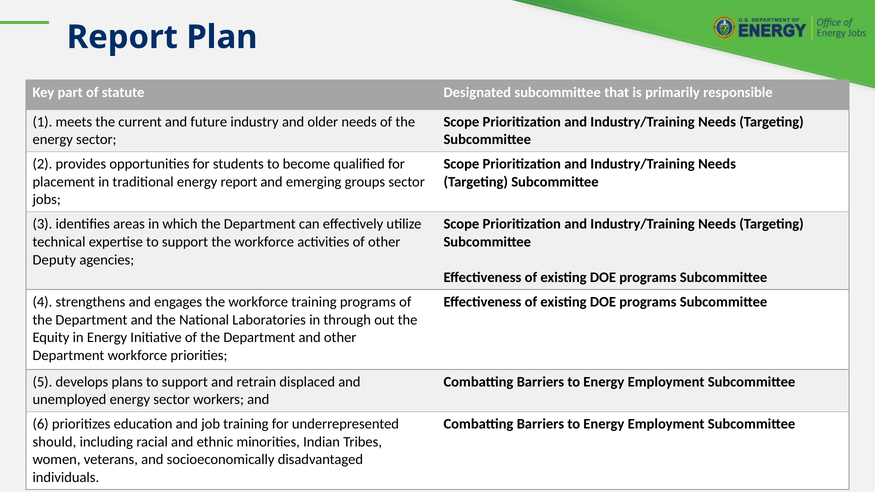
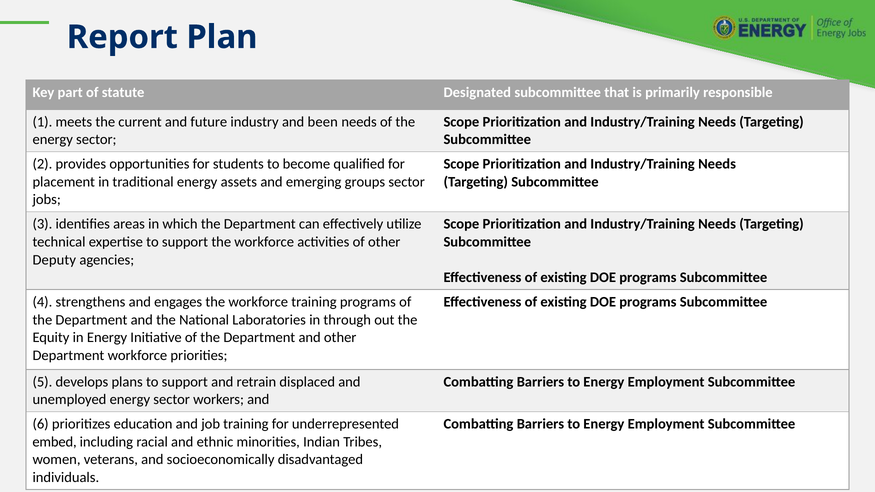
older: older -> been
energy report: report -> assets
should: should -> embed
